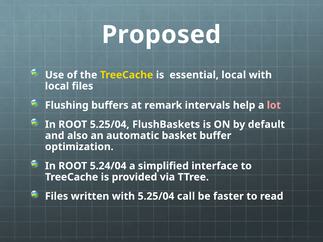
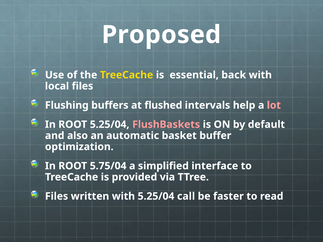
essential local: local -> back
remark: remark -> flushed
FlushBaskets colour: white -> pink
5.24/04: 5.24/04 -> 5.75/04
